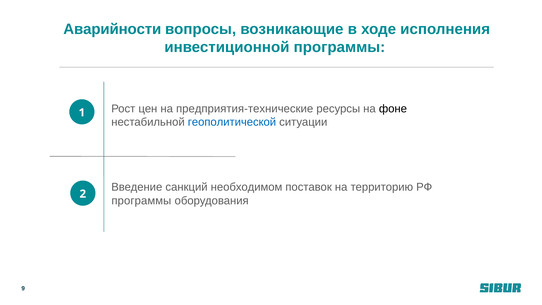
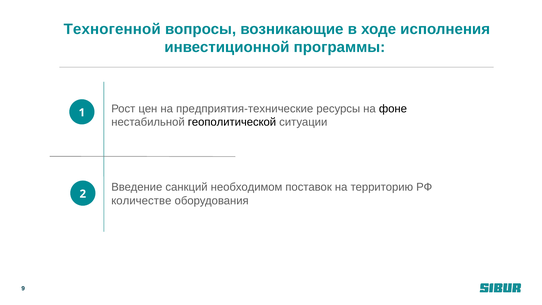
Аварийности: Аварийности -> Техногенной
геополитической colour: blue -> black
программы at (141, 201): программы -> количестве
